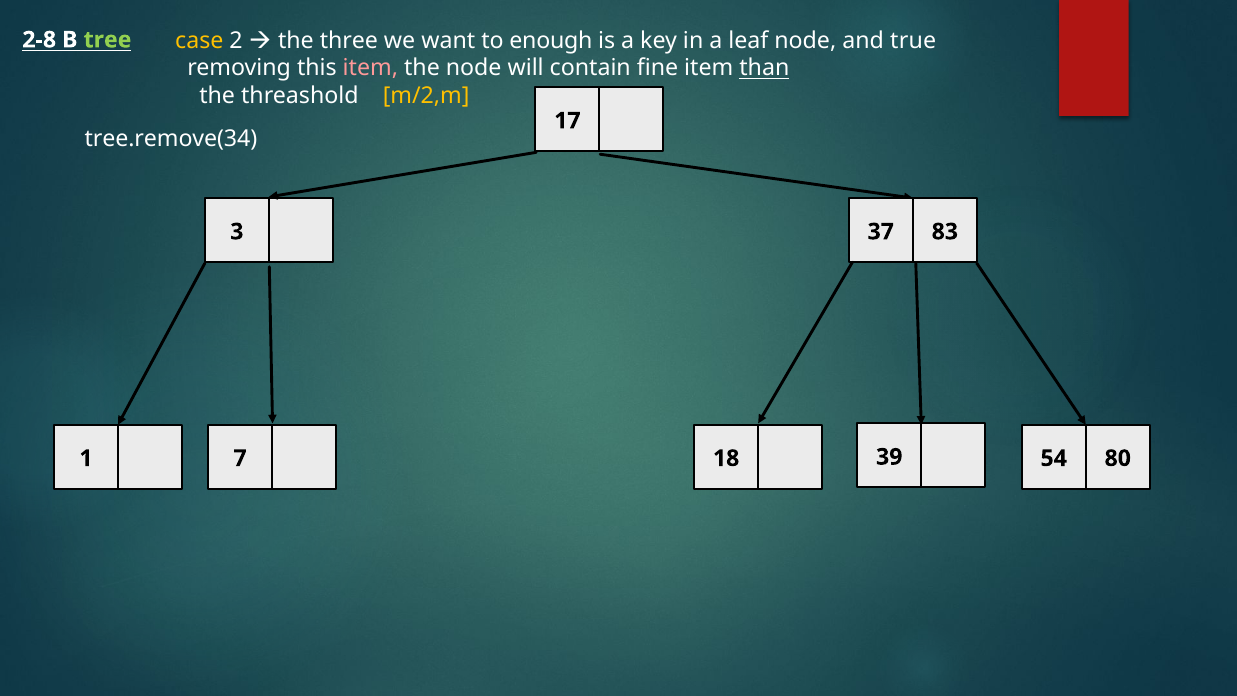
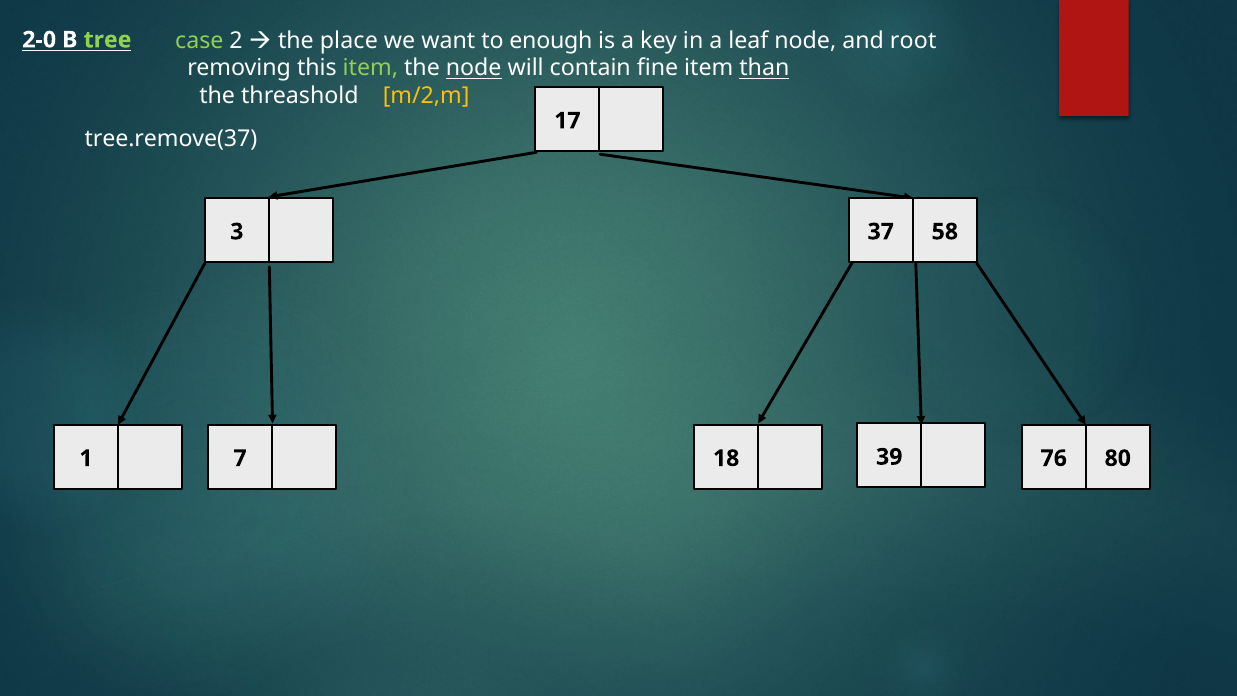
case colour: yellow -> light green
three: three -> place
true: true -> root
2-8: 2-8 -> 2-0
item at (370, 68) colour: pink -> light green
node at (474, 68) underline: none -> present
tree.remove(34: tree.remove(34 -> tree.remove(37
83: 83 -> 58
54: 54 -> 76
